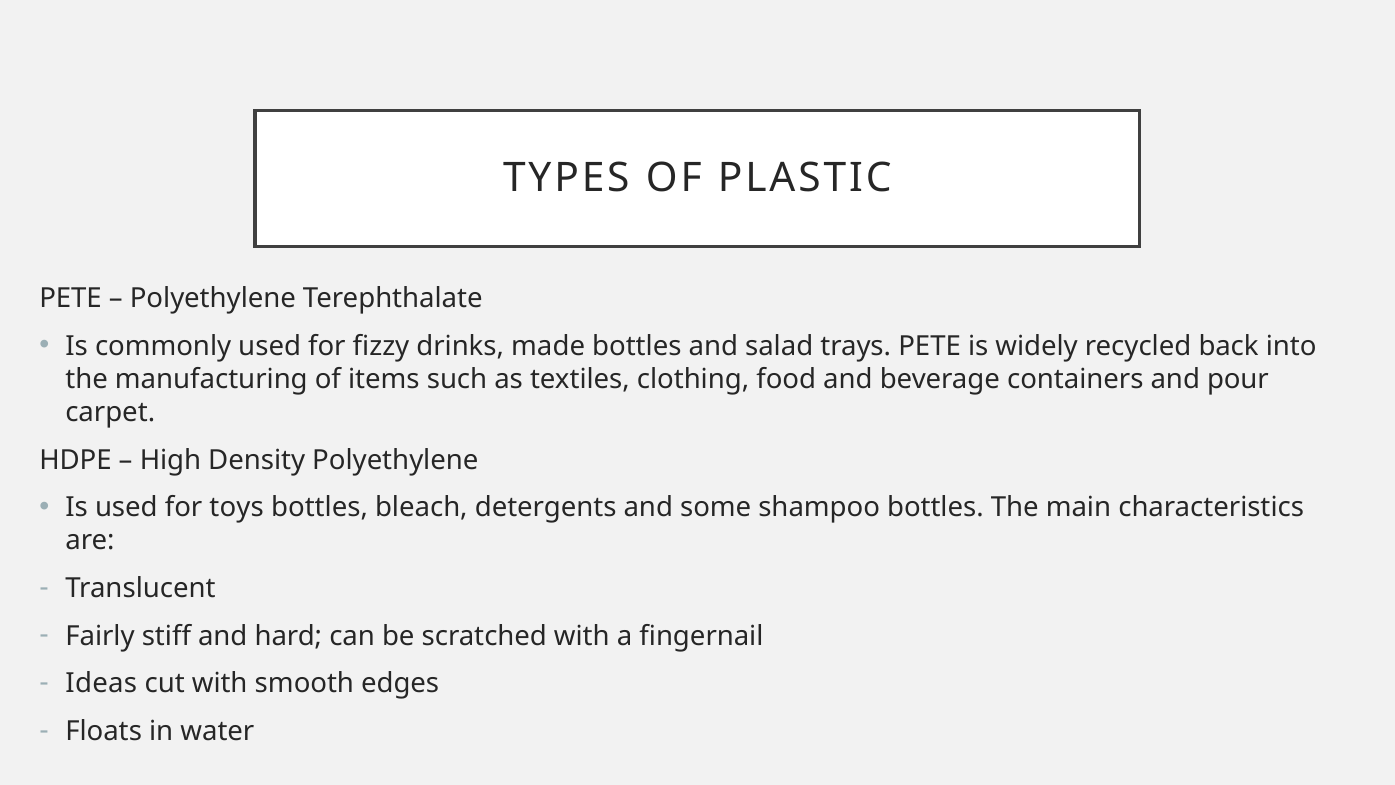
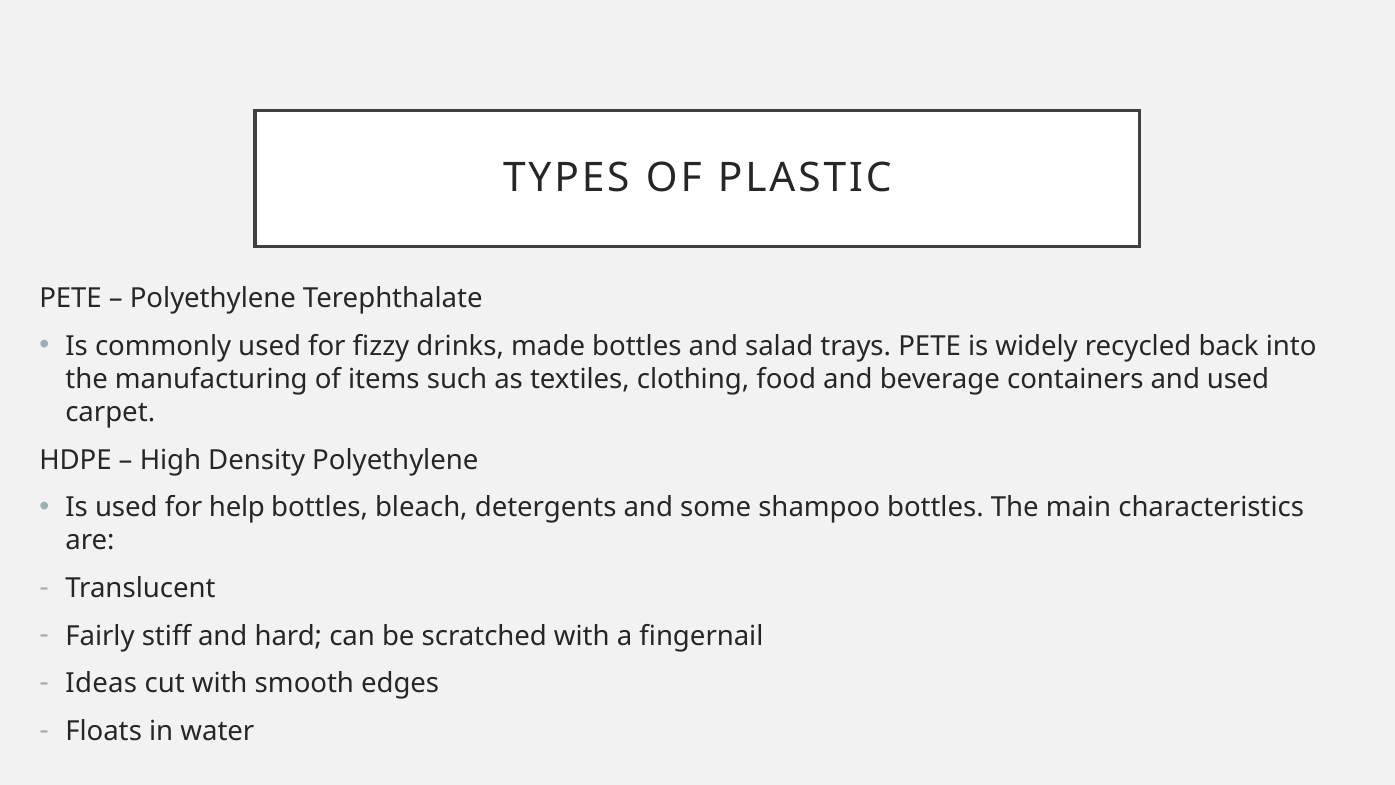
and pour: pour -> used
toys: toys -> help
